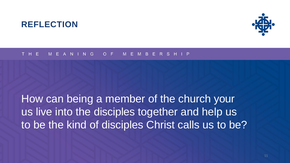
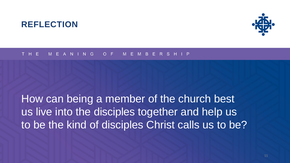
your: your -> best
